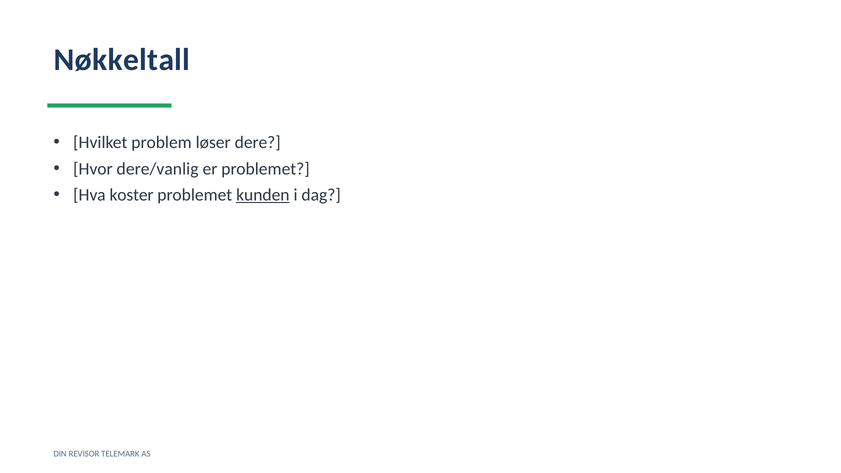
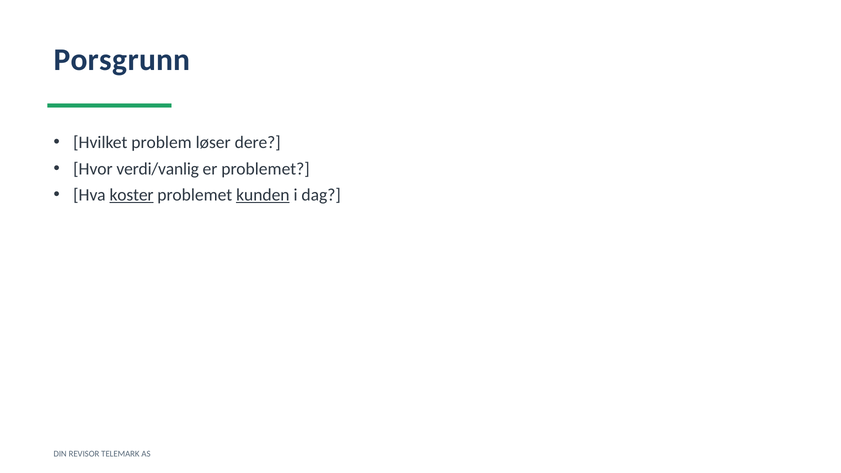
Nøkkeltall: Nøkkeltall -> Porsgrunn
dere/vanlig: dere/vanlig -> verdi/vanlig
koster underline: none -> present
